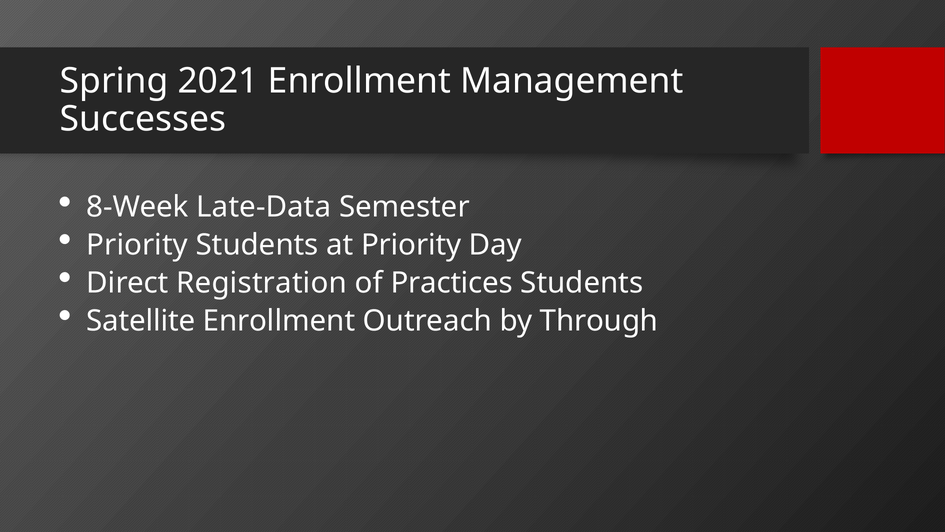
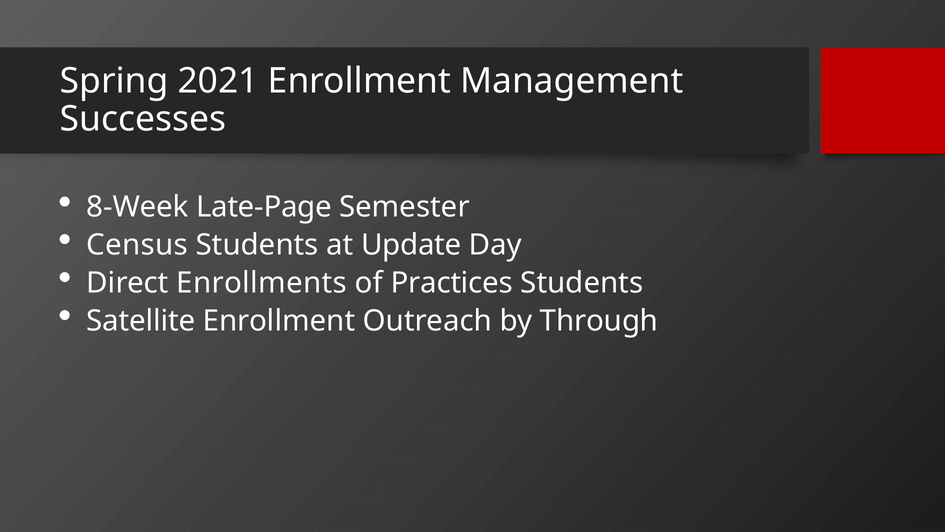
Late-Data: Late-Data -> Late-Page
Priority at (137, 245): Priority -> Census
at Priority: Priority -> Update
Registration: Registration -> Enrollments
